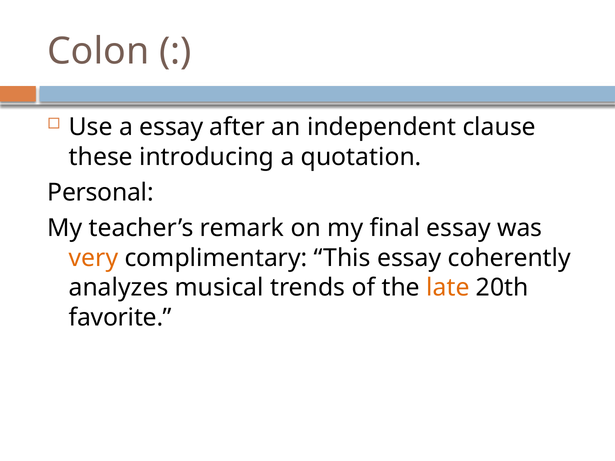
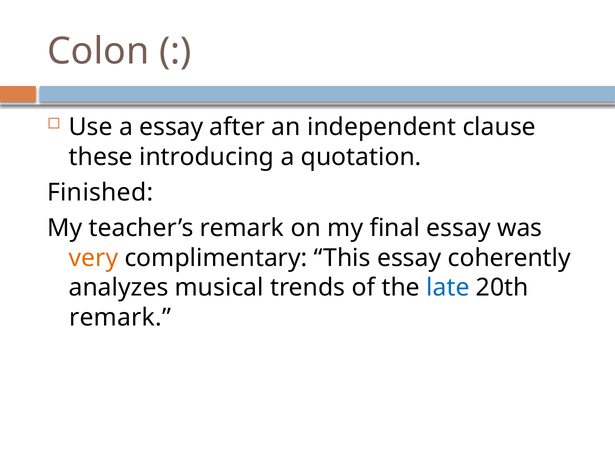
Personal: Personal -> Finished
late colour: orange -> blue
favorite at (120, 318): favorite -> remark
